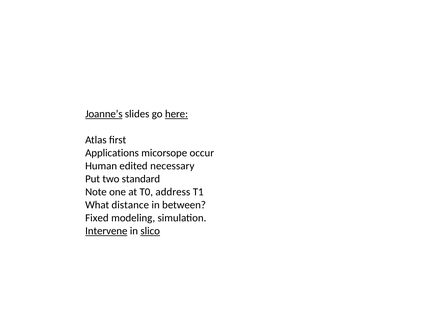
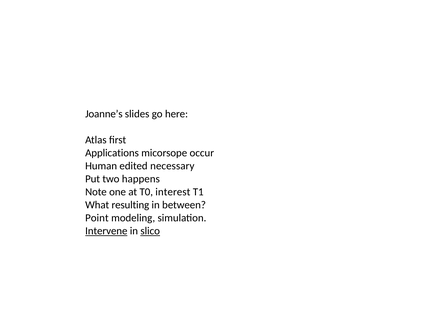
Joanne’s underline: present -> none
here underline: present -> none
standard: standard -> happens
address: address -> interest
distance: distance -> resulting
Fixed: Fixed -> Point
